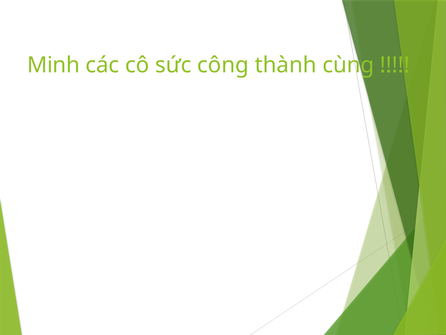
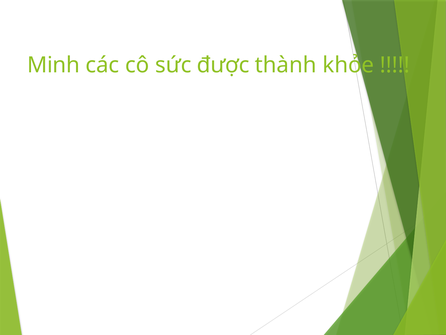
công: công -> được
cùng: cùng -> khỏe
